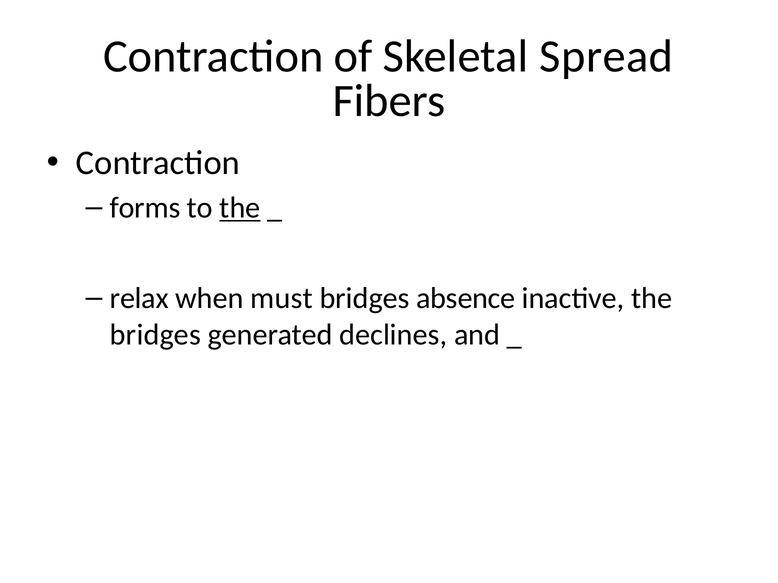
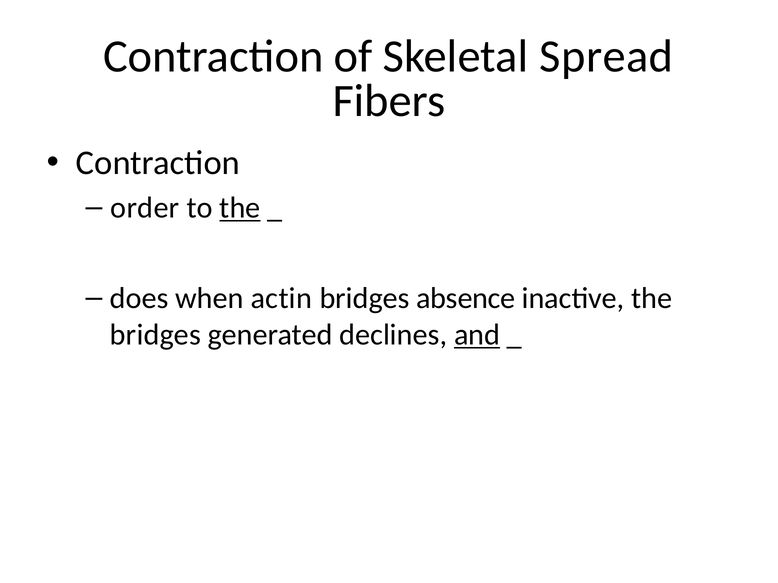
forms: forms -> order
relax: relax -> does
must: must -> actin
and underline: none -> present
